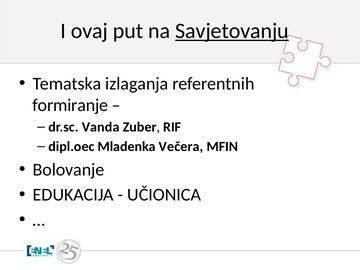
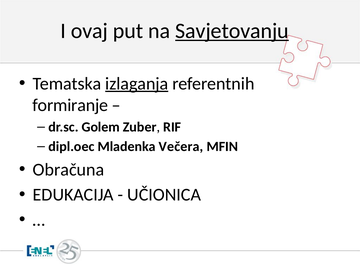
izlaganja underline: none -> present
Vanda: Vanda -> Golem
Bolovanje: Bolovanje -> Obračuna
